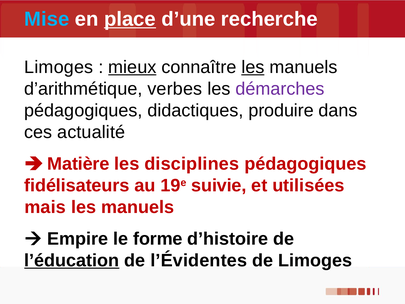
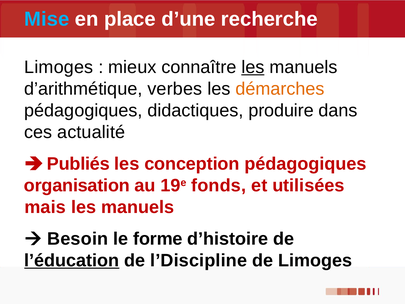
place underline: present -> none
mieux underline: present -> none
démarches colour: purple -> orange
Matière: Matière -> Publiés
disciplines: disciplines -> conception
fidélisateurs: fidélisateurs -> organisation
suivie: suivie -> fonds
Empire: Empire -> Besoin
l’Évidentes: l’Évidentes -> l’Discipline
